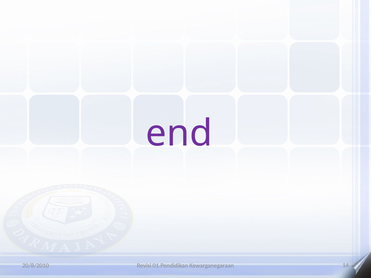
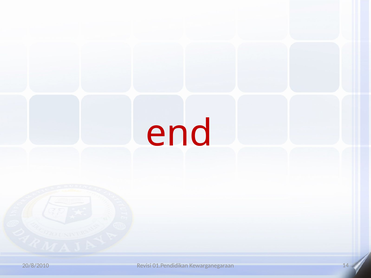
end colour: purple -> red
